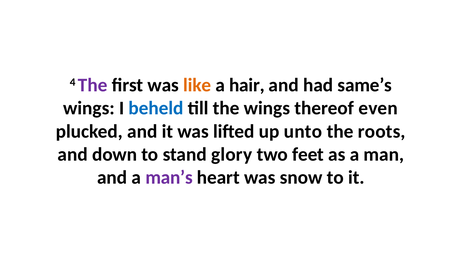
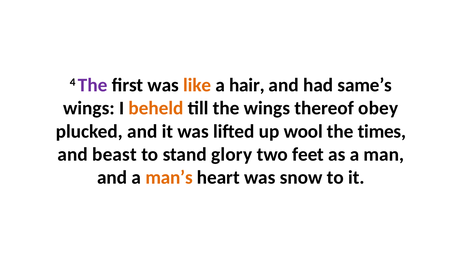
beheld colour: blue -> orange
even: even -> obey
unto: unto -> wool
roots: roots -> times
down: down -> beast
man’s colour: purple -> orange
